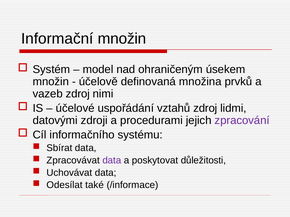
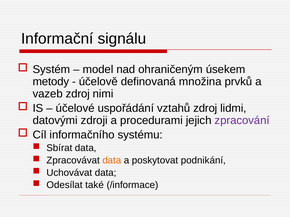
Informační množin: množin -> signálu
množin at (51, 82): množin -> metody
data at (112, 161) colour: purple -> orange
důležitosti: důležitosti -> podnikání
